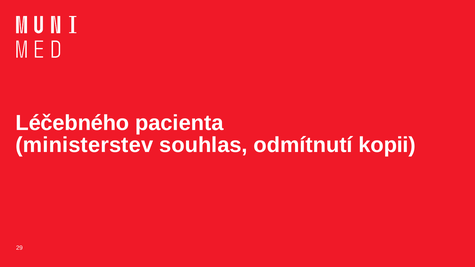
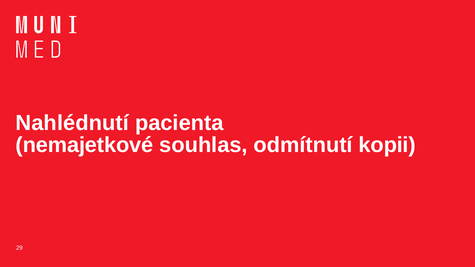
Léčebného: Léčebného -> Nahlédnutí
ministerstev: ministerstev -> nemajetkové
